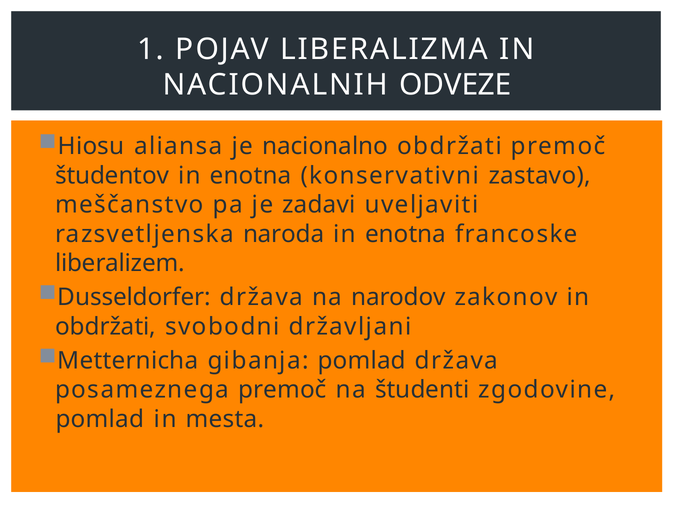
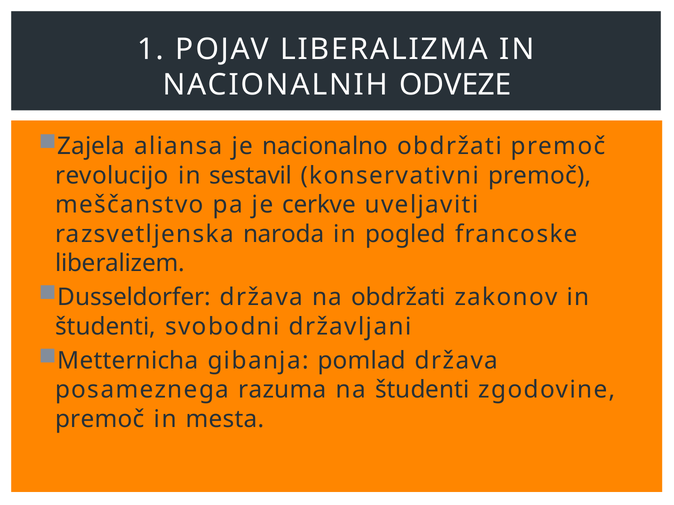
Hiosu: Hiosu -> Zajela
študentov: študentov -> revolucijo
enotna at (251, 176): enotna -> sestavil
konservativni zastavo: zastavo -> premoč
zadavi: zadavi -> cerkve
enotna at (405, 234): enotna -> pogled
na narodov: narodov -> obdržati
obdržati at (106, 327): obdržati -> študenti
posameznega premoč: premoč -> razuma
pomlad at (100, 420): pomlad -> premoč
